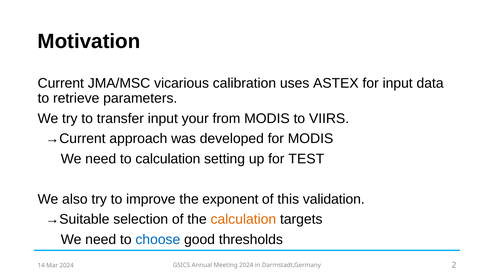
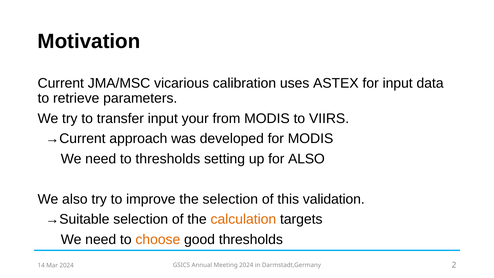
to calculation: calculation -> thresholds
for TEST: TEST -> ALSO
the exponent: exponent -> selection
choose colour: blue -> orange
